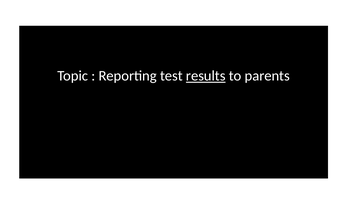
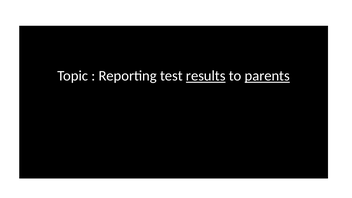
parents underline: none -> present
